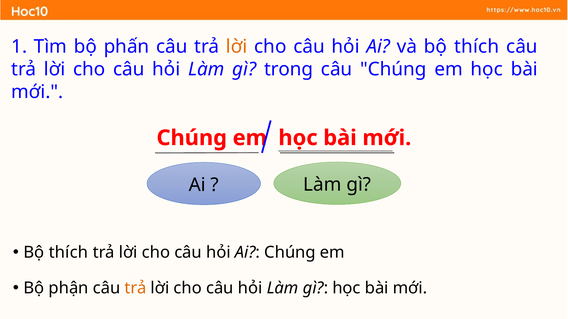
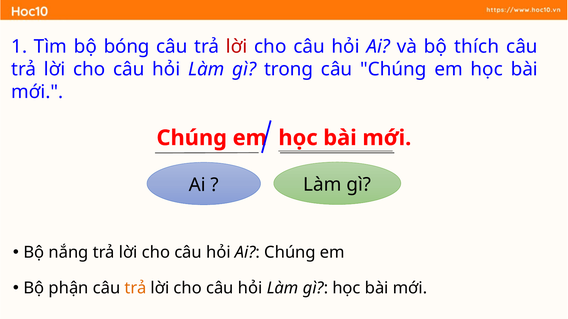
phấn: phấn -> bóng
lời at (237, 47) colour: orange -> red
thích at (68, 253): thích -> nắng
